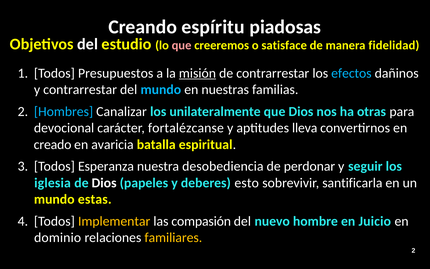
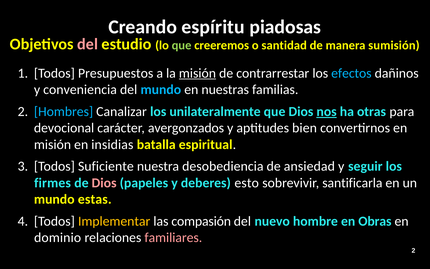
del at (88, 44) colour: white -> pink
que at (182, 45) colour: pink -> light green
satisface: satisface -> santidad
fidelidad: fidelidad -> sumisión
y contrarrestar: contrarrestar -> conveniencia
nos underline: none -> present
fortalézcanse: fortalézcanse -> avergonzados
lleva: lleva -> bien
creado at (53, 144): creado -> misión
avaricia: avaricia -> insidias
Esperanza: Esperanza -> Suficiente
perdonar: perdonar -> ansiedad
iglesia: iglesia -> firmes
Dios at (104, 183) colour: white -> pink
Juicio: Juicio -> Obras
familiares colour: yellow -> pink
